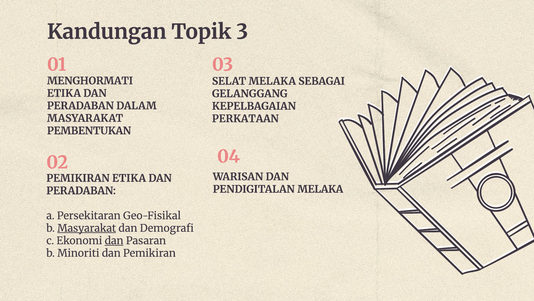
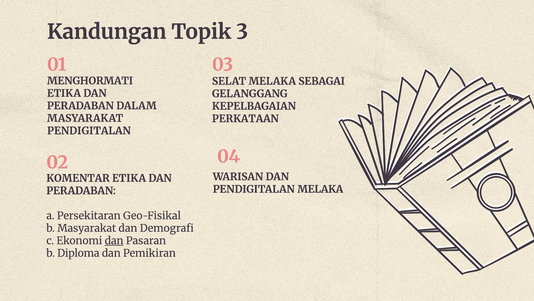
PEMBENTUKAN at (89, 131): PEMBENTUKAN -> PENDIGITALAN
PEMIKIRAN at (78, 178): PEMIKIRAN -> KOMENTAR
Masyarakat at (87, 228) underline: present -> none
Minoriti: Minoriti -> Diploma
